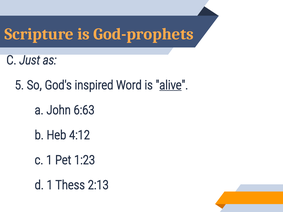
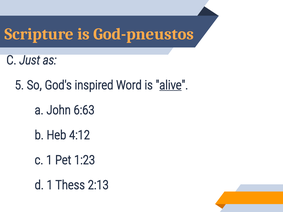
God-prophets: God-prophets -> God-pneustos
